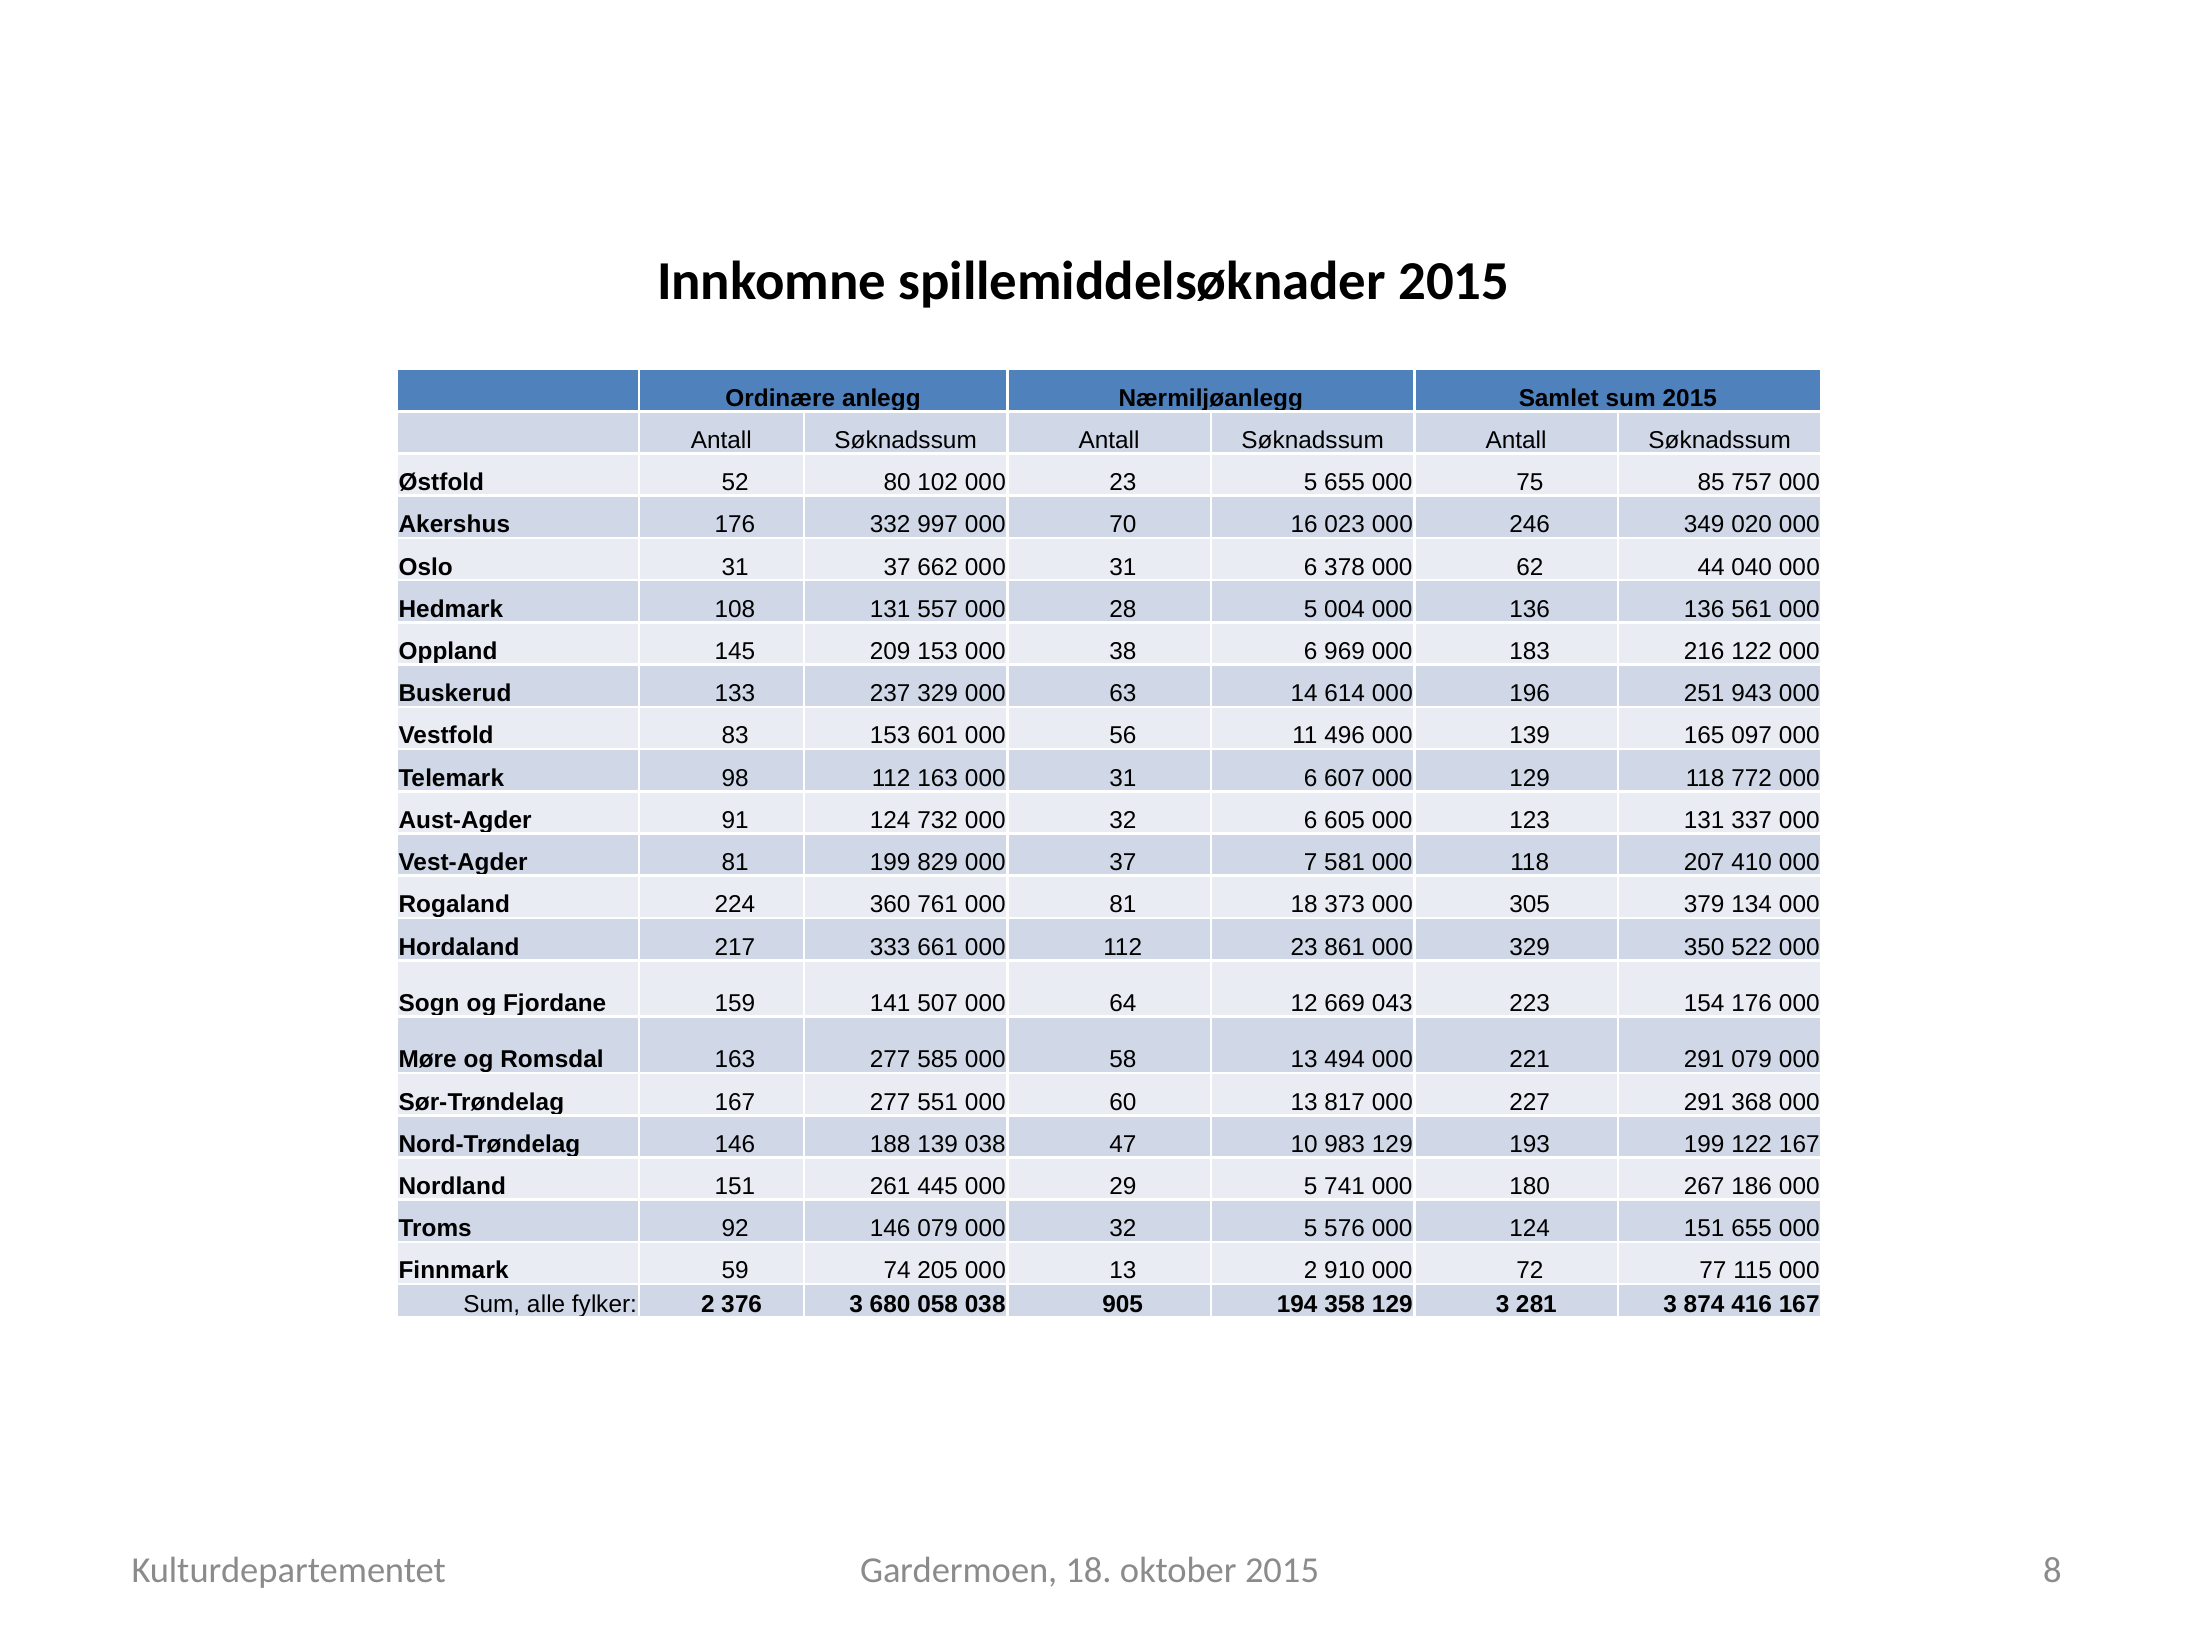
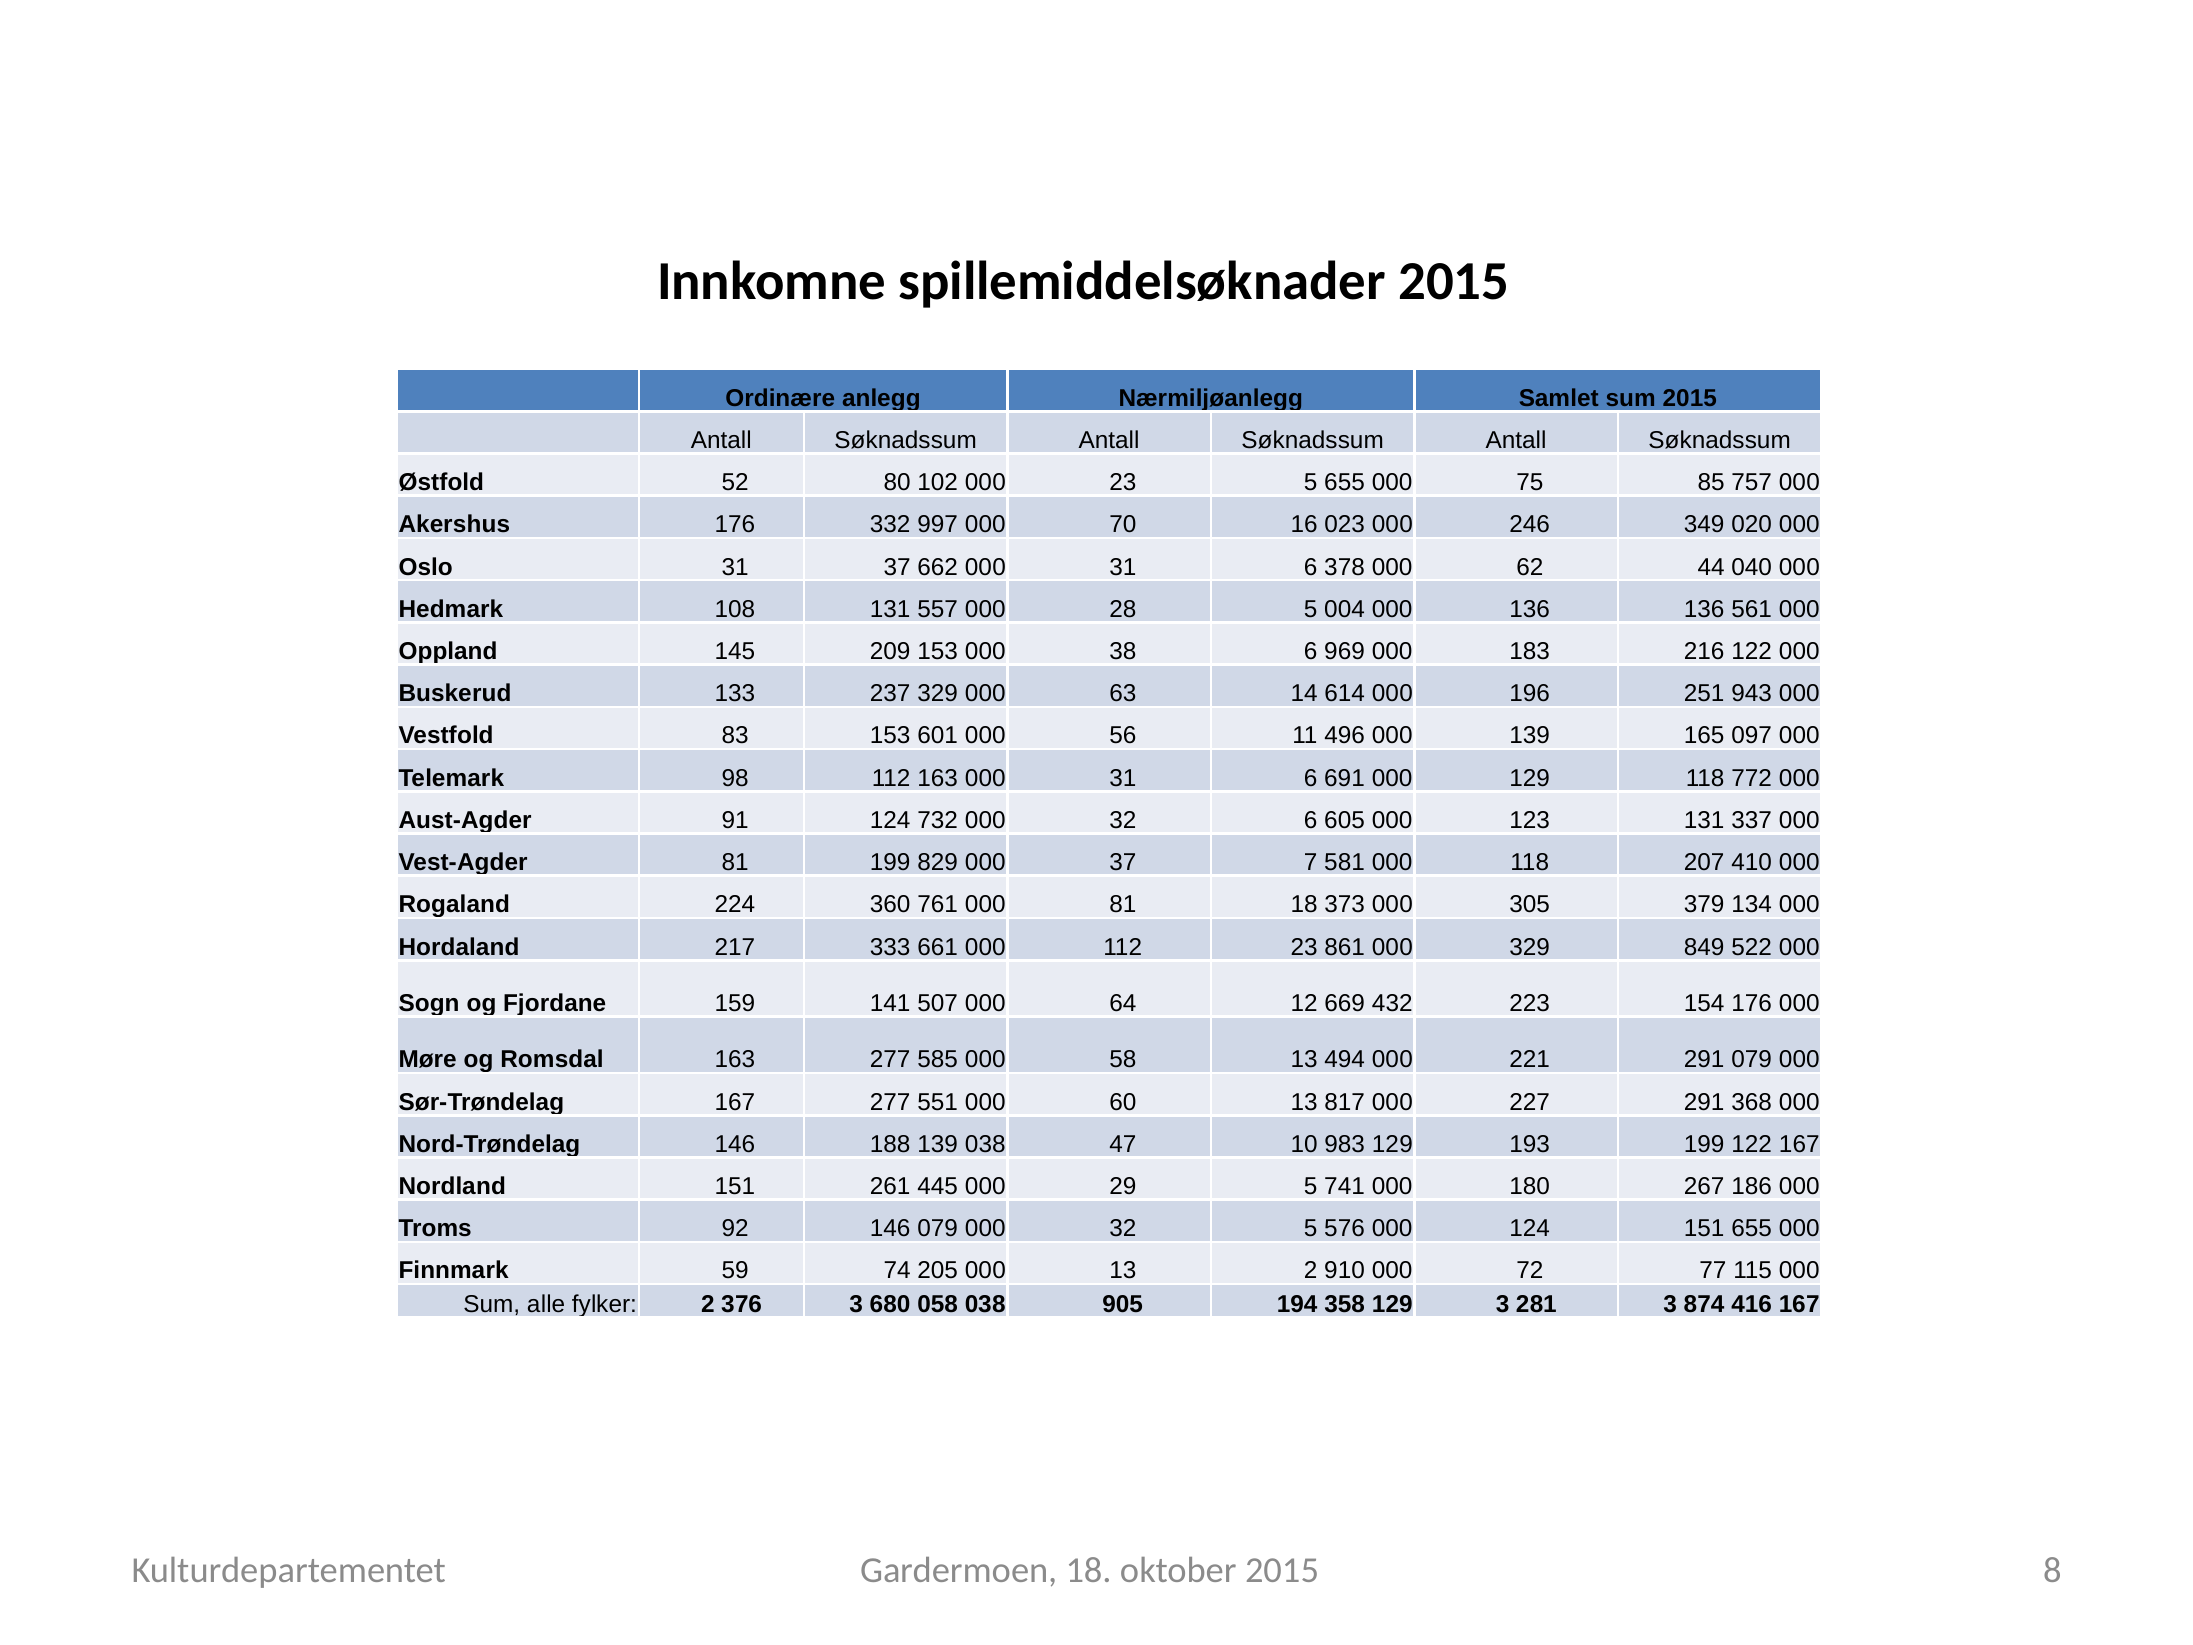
607: 607 -> 691
350: 350 -> 849
043: 043 -> 432
